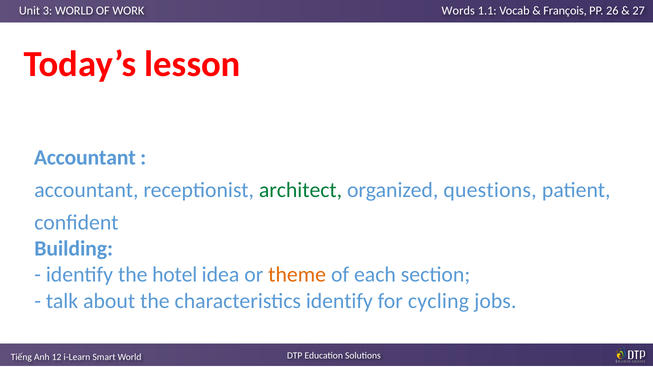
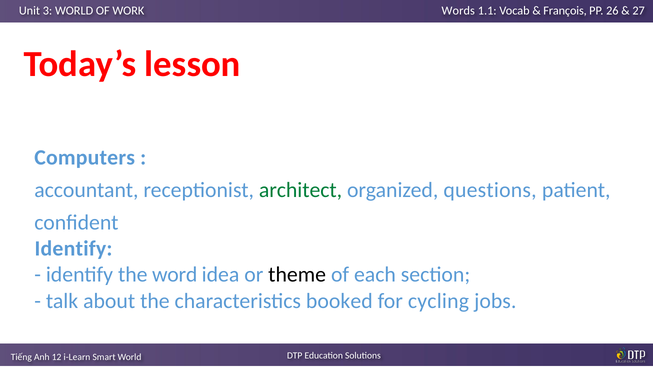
Accountant at (85, 157): Accountant -> Computers
Building at (74, 249): Building -> Identify
hotel: hotel -> word
theme colour: orange -> black
characteristics identify: identify -> booked
